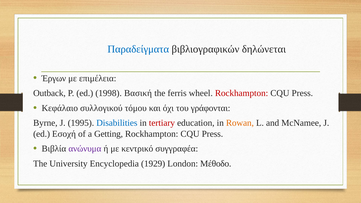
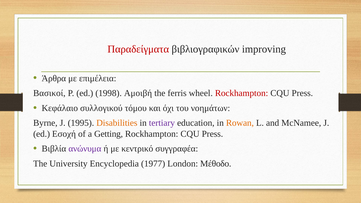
Παραδείγματα colour: blue -> red
δηλώνεται: δηλώνεται -> improving
Έργων: Έργων -> Άρθρα
Outback: Outback -> Βασικοί
Βασική: Βασική -> Αμοιβή
γράφονται: γράφονται -> νοημάτων
Disabilities colour: blue -> orange
tertiary colour: red -> purple
1929: 1929 -> 1977
